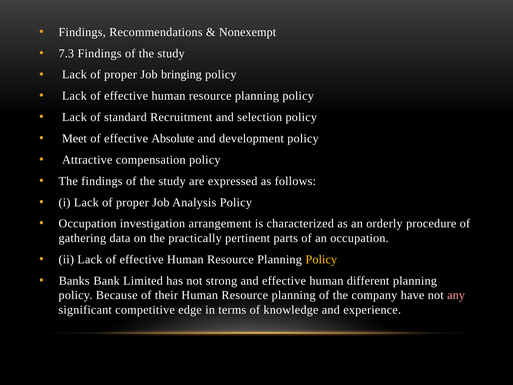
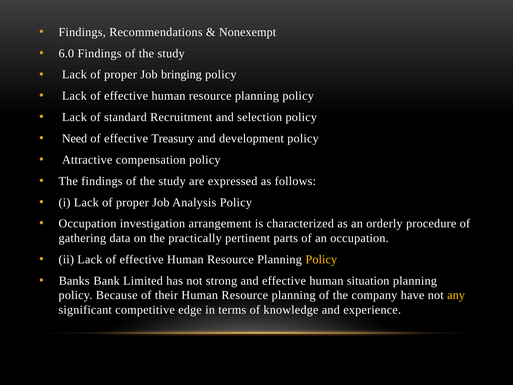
7.3: 7.3 -> 6.0
Meet: Meet -> Need
Absolute: Absolute -> Treasury
different: different -> situation
any colour: pink -> yellow
